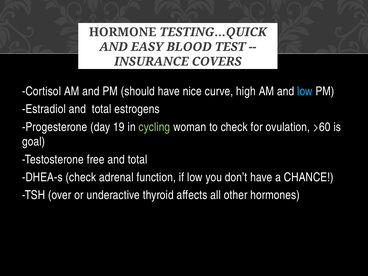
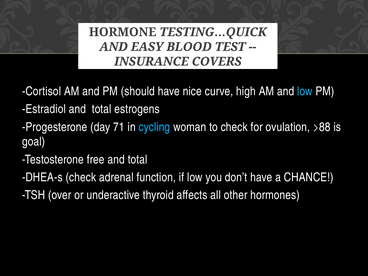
19: 19 -> 71
cycling colour: light green -> light blue
>60: >60 -> >88
